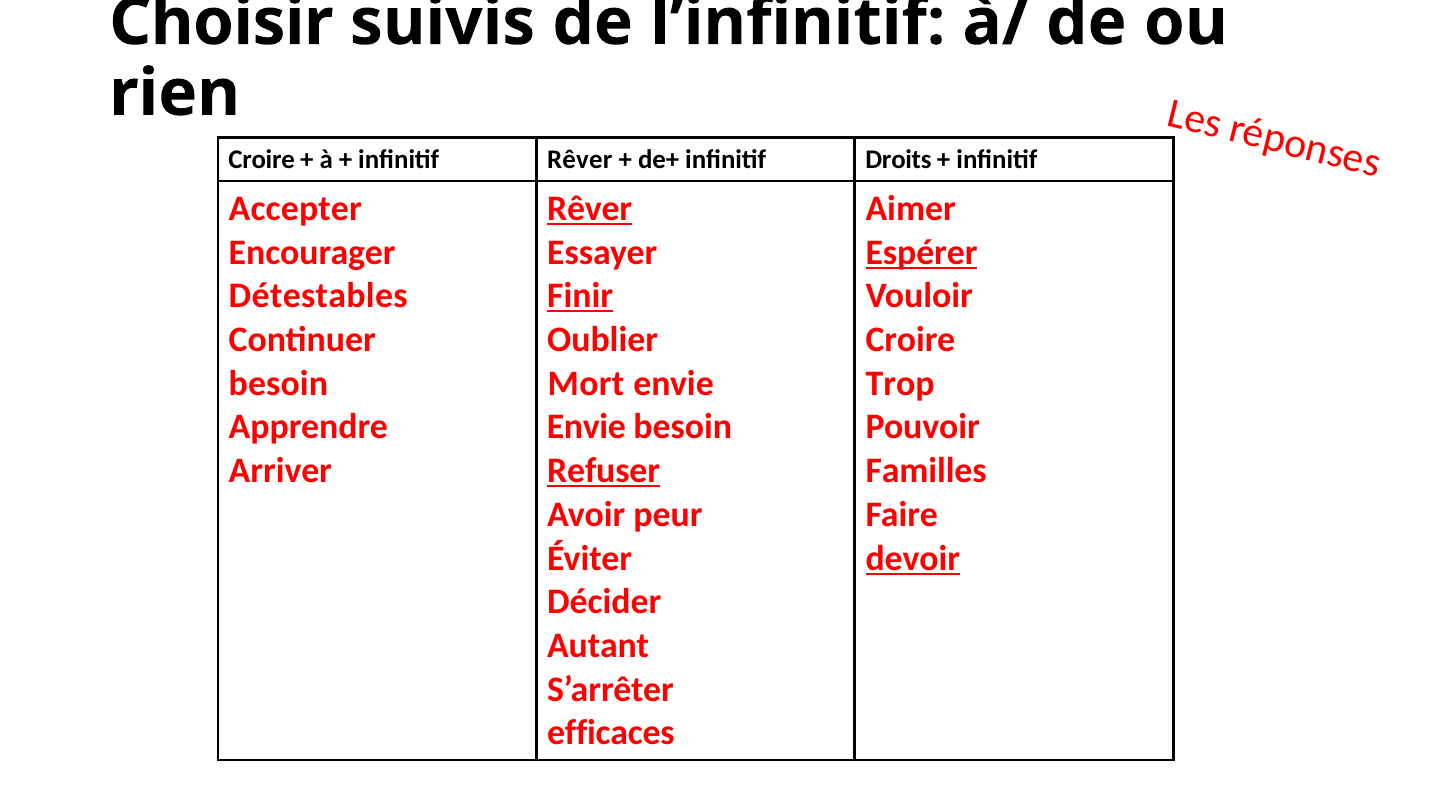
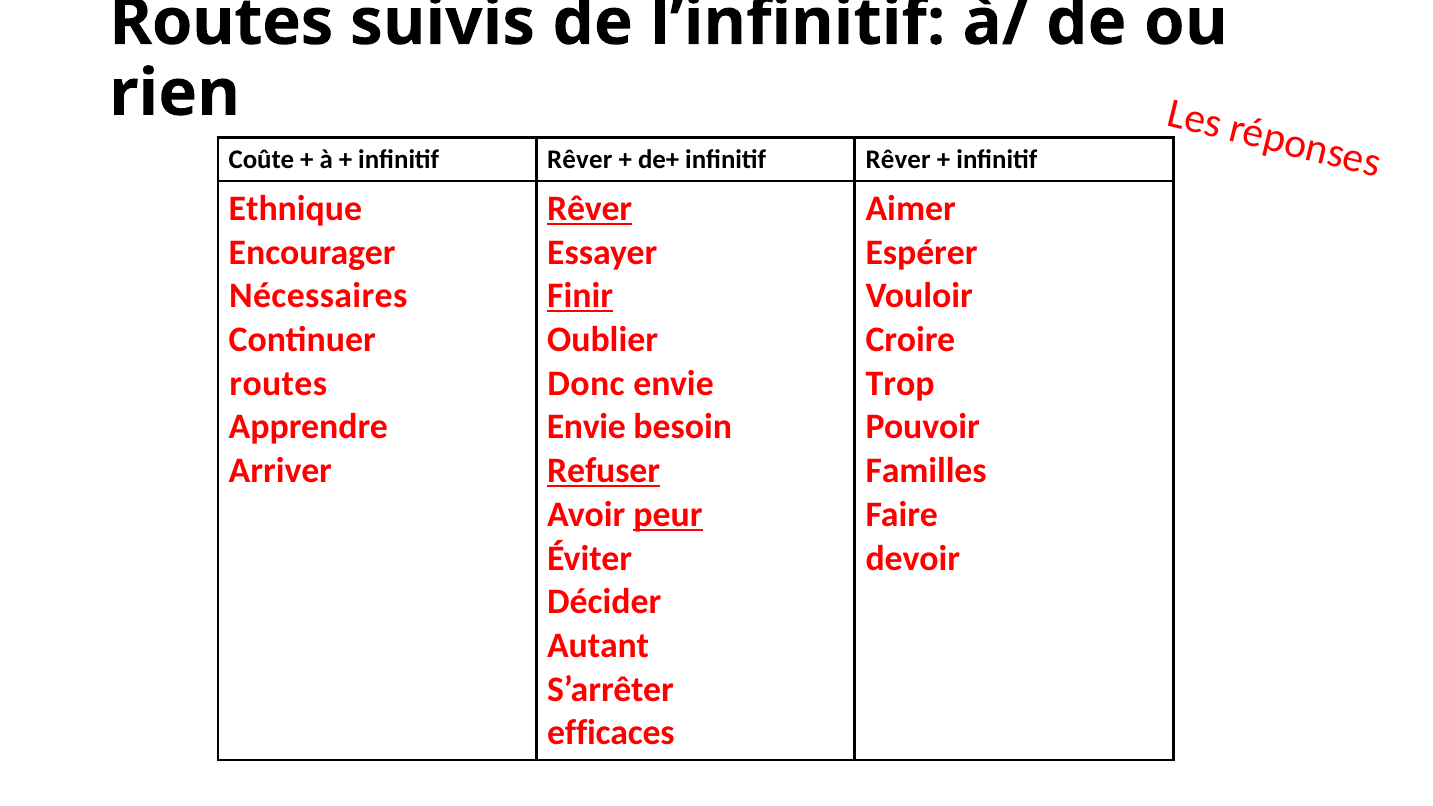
Choisir at (221, 22): Choisir -> Routes
Croire at (262, 160): Croire -> Coûte
de+ infinitif Droits: Droits -> Rêver
Accepter: Accepter -> Ethnique
Espérer underline: present -> none
Détestables: Détestables -> Nécessaires
besoin at (278, 383): besoin -> routes
Mort: Mort -> Donc
peur underline: none -> present
devoir underline: present -> none
